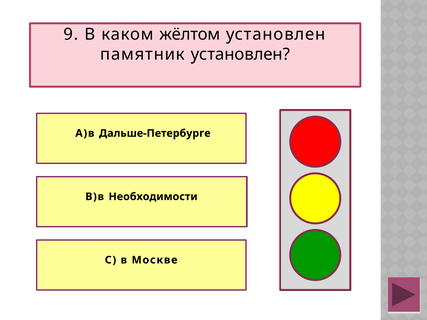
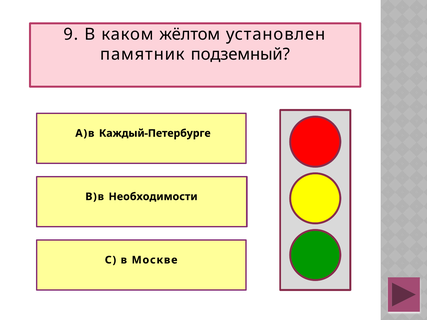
памятник установлен: установлен -> подземный
Дальше-Петербурге: Дальше-Петербурге -> Каждый-Петербурге
